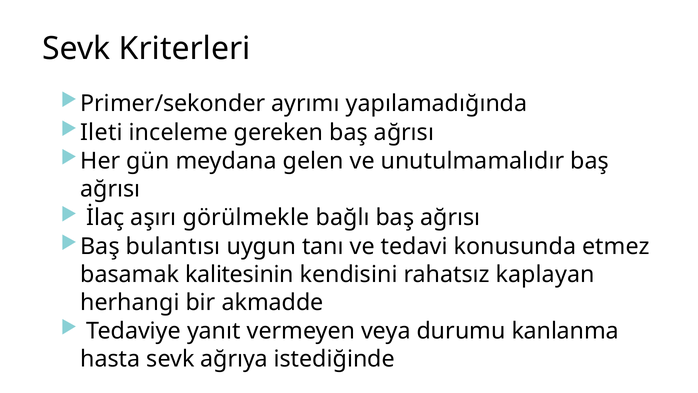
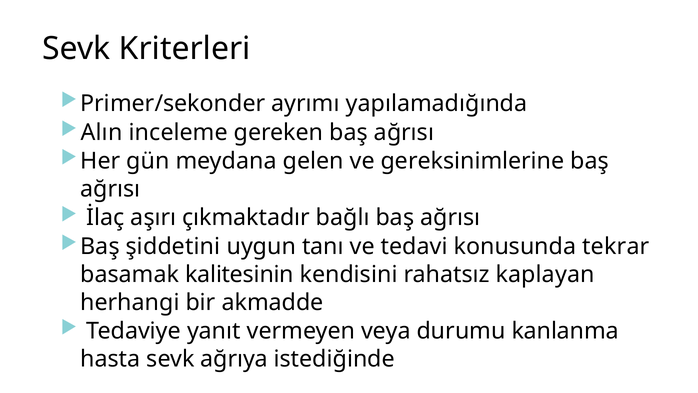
Ileti: Ileti -> Alın
unutulmamalıdır: unutulmamalıdır -> gereksinimlerine
görülmekle: görülmekle -> çıkmaktadır
bulantısı: bulantısı -> şiddetini
etmez: etmez -> tekrar
